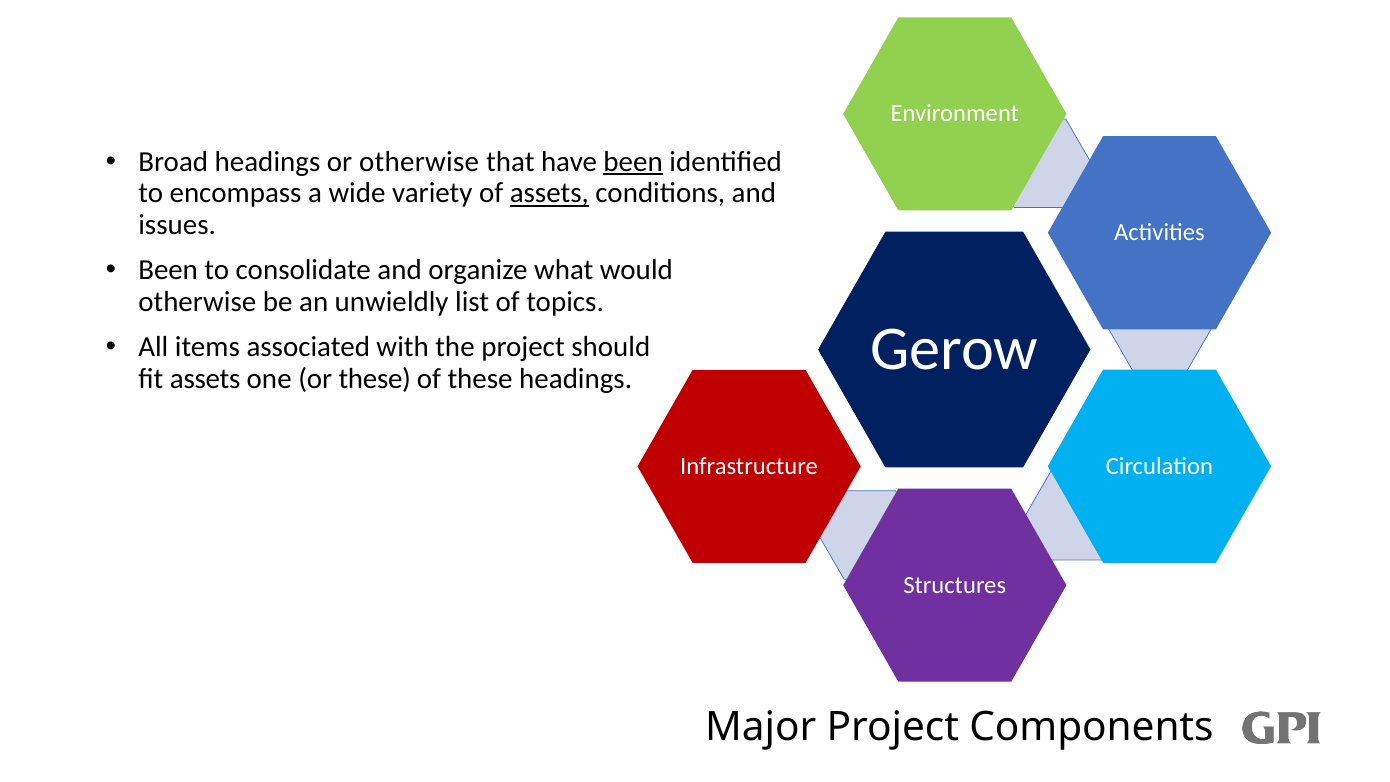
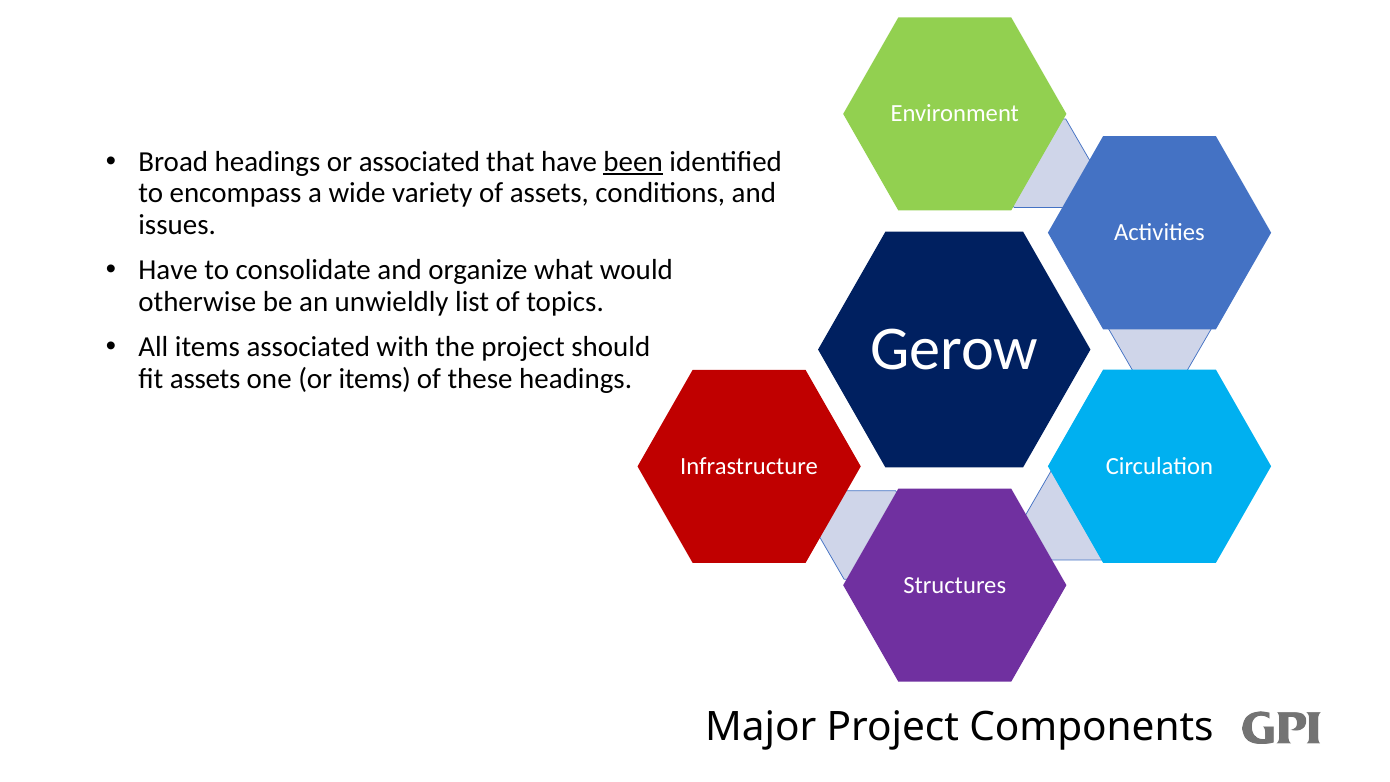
or otherwise: otherwise -> associated
assets at (549, 193) underline: present -> none
Been at (168, 270): Been -> Have
or these: these -> items
